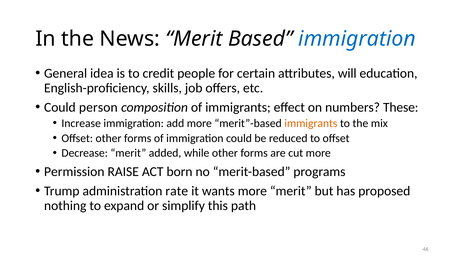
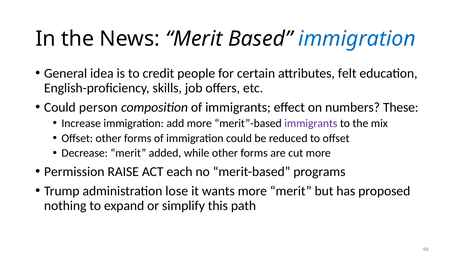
will: will -> felt
immigrants at (311, 123) colour: orange -> purple
born: born -> each
rate: rate -> lose
